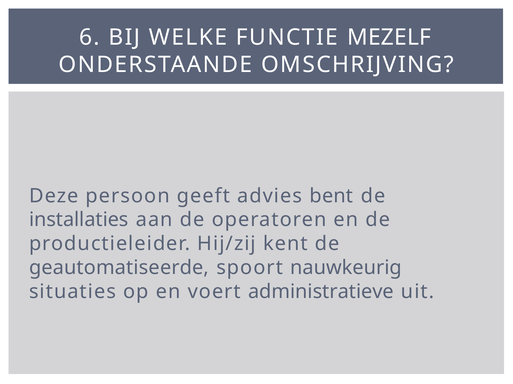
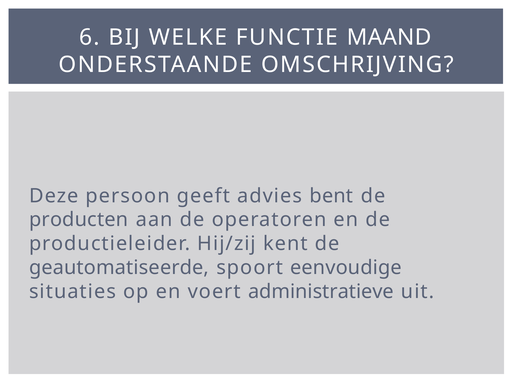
MEZELF: MEZELF -> MAAND
installaties: installaties -> producten
nauwkeurig: nauwkeurig -> eenvoudige
